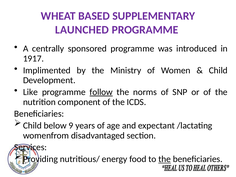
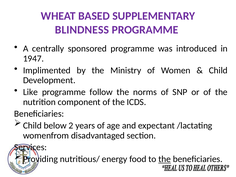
LAUNCHED: LAUNCHED -> BLINDNESS
1917: 1917 -> 1947
follow underline: present -> none
9: 9 -> 2
